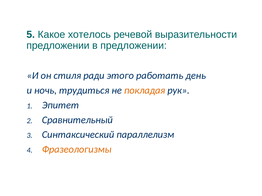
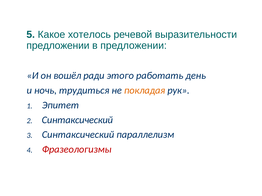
стиля: стиля -> вошёл
Сравнительный at (77, 120): Сравнительный -> Синтаксический
Фразеологизмы colour: orange -> red
